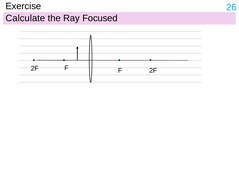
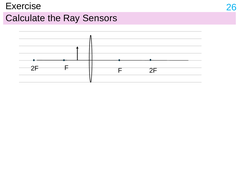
Focused: Focused -> Sensors
